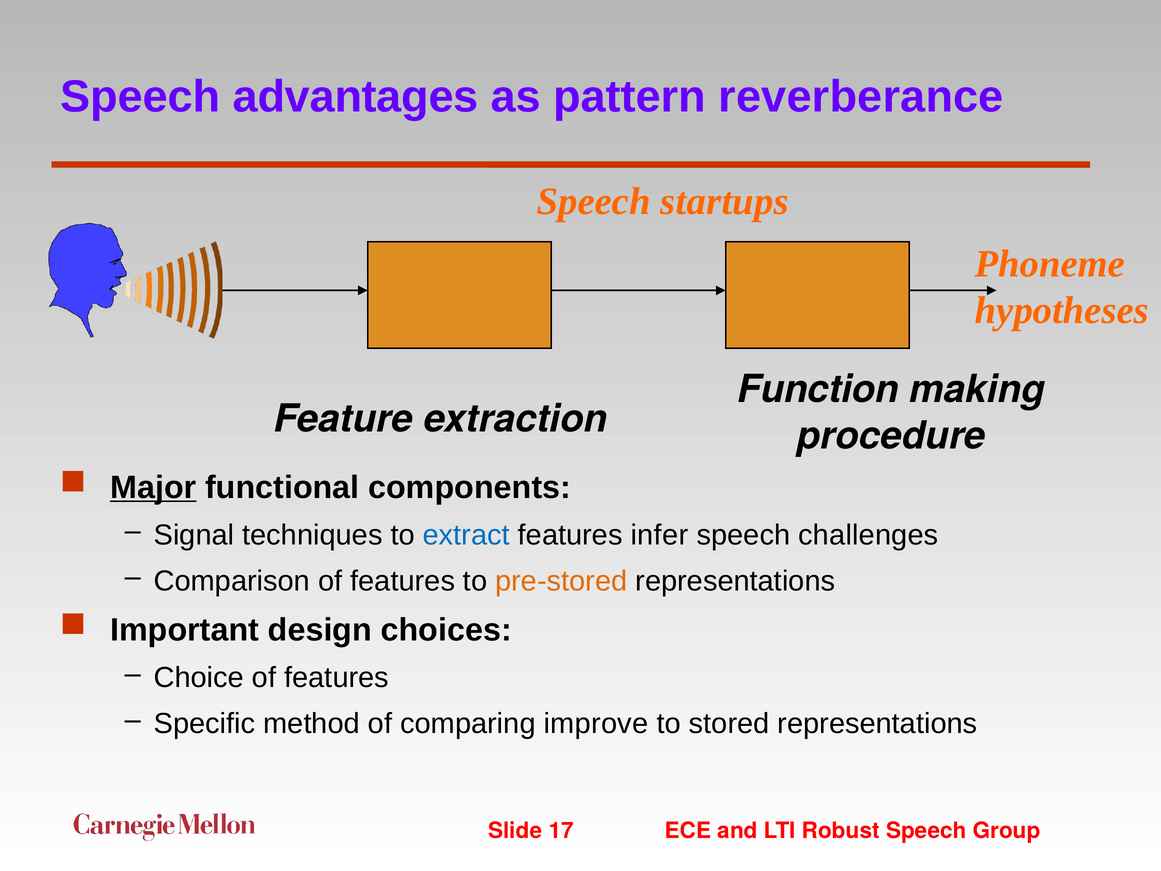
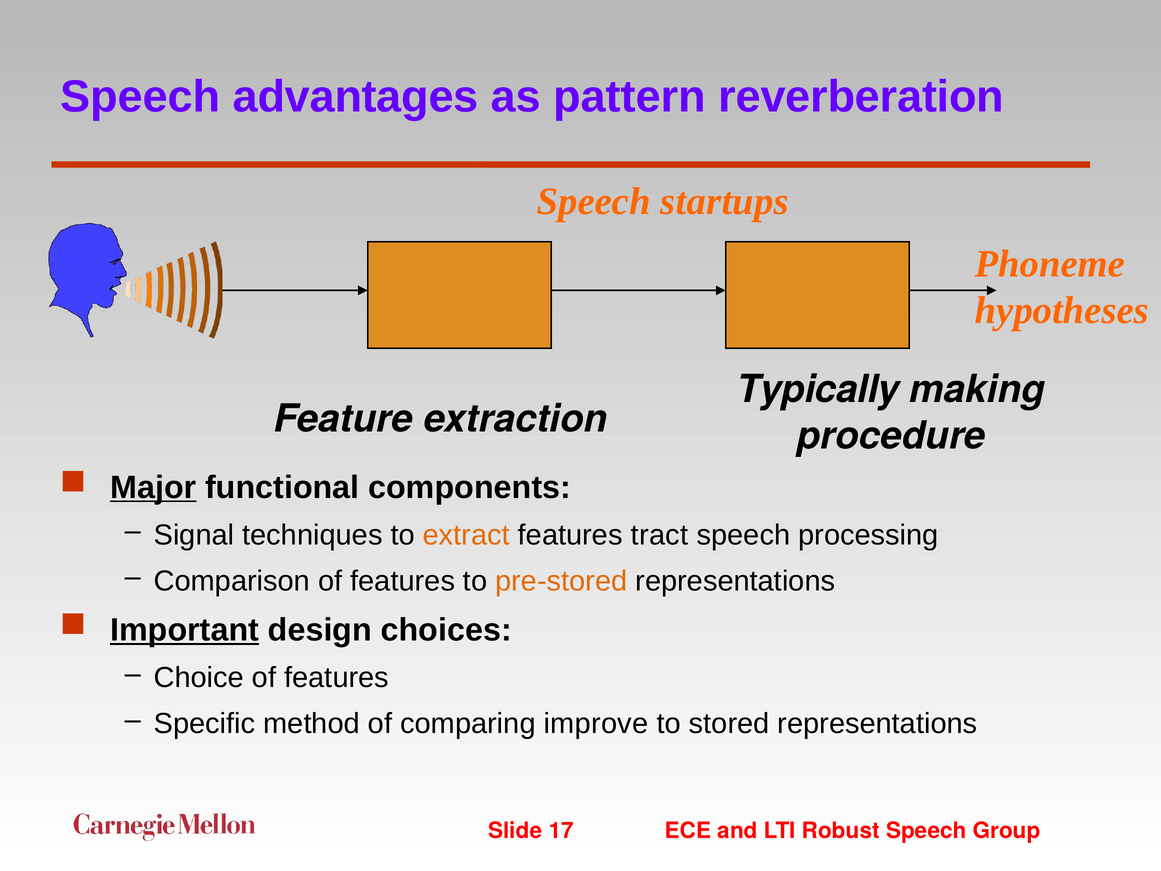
reverberance: reverberance -> reverberation
Function: Function -> Typically
extract colour: blue -> orange
infer: infer -> tract
challenges: challenges -> processing
Important underline: none -> present
